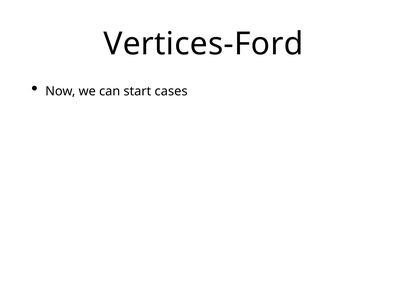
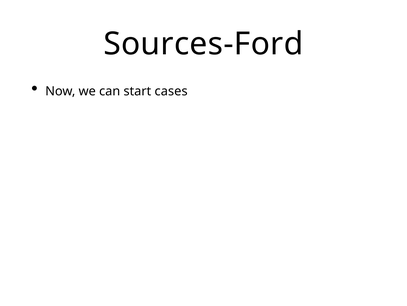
Vertices-Ford: Vertices-Ford -> Sources-Ford
